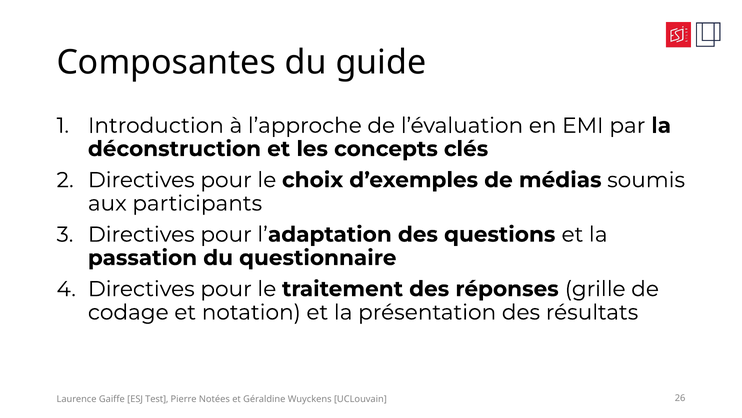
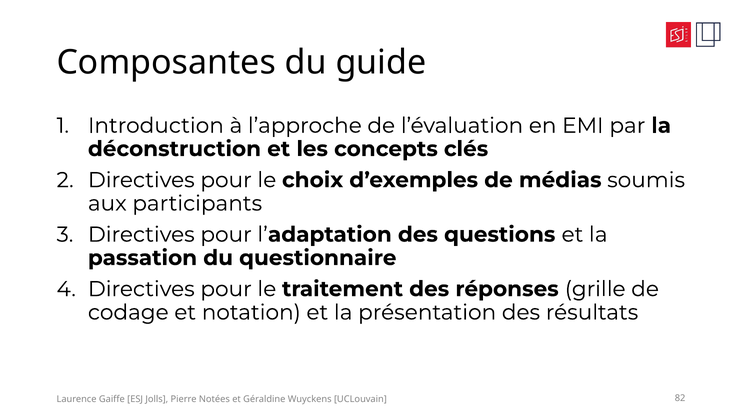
Test: Test -> Jolls
26: 26 -> 82
